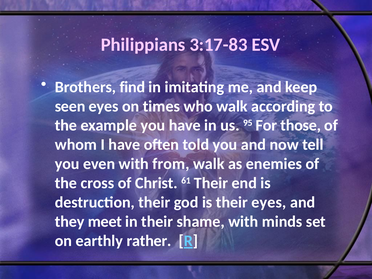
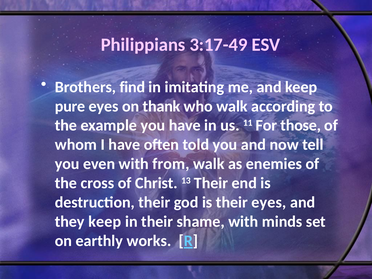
3:17-83: 3:17-83 -> 3:17-49
seen: seen -> pure
times: times -> thank
95: 95 -> 11
61: 61 -> 13
they meet: meet -> keep
rather: rather -> works
